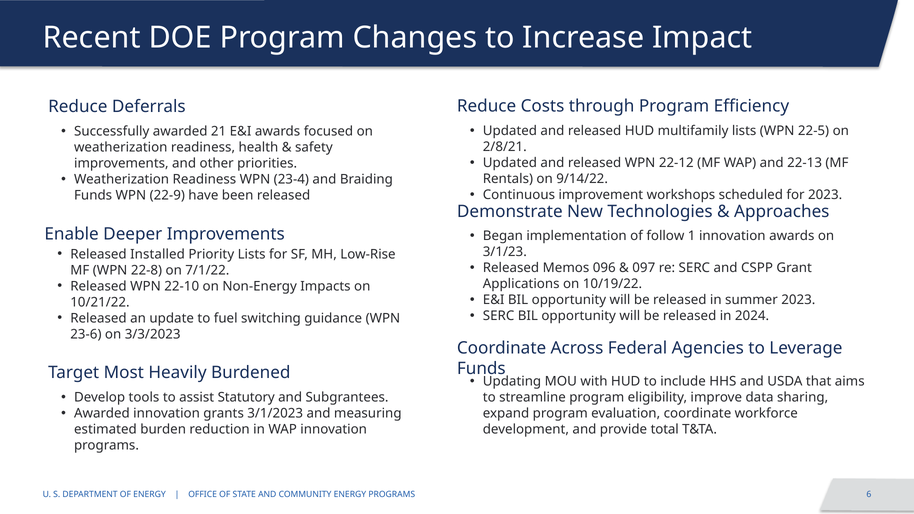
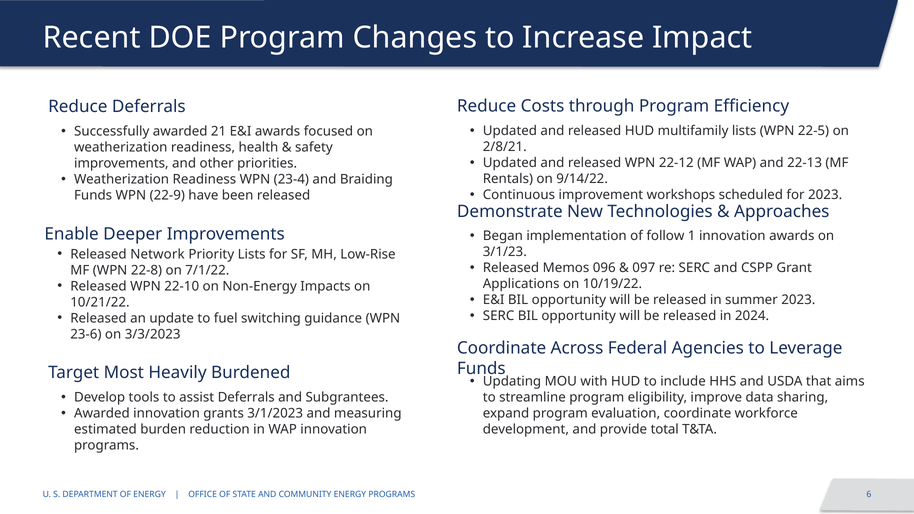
Installed: Installed -> Network
assist Statutory: Statutory -> Deferrals
